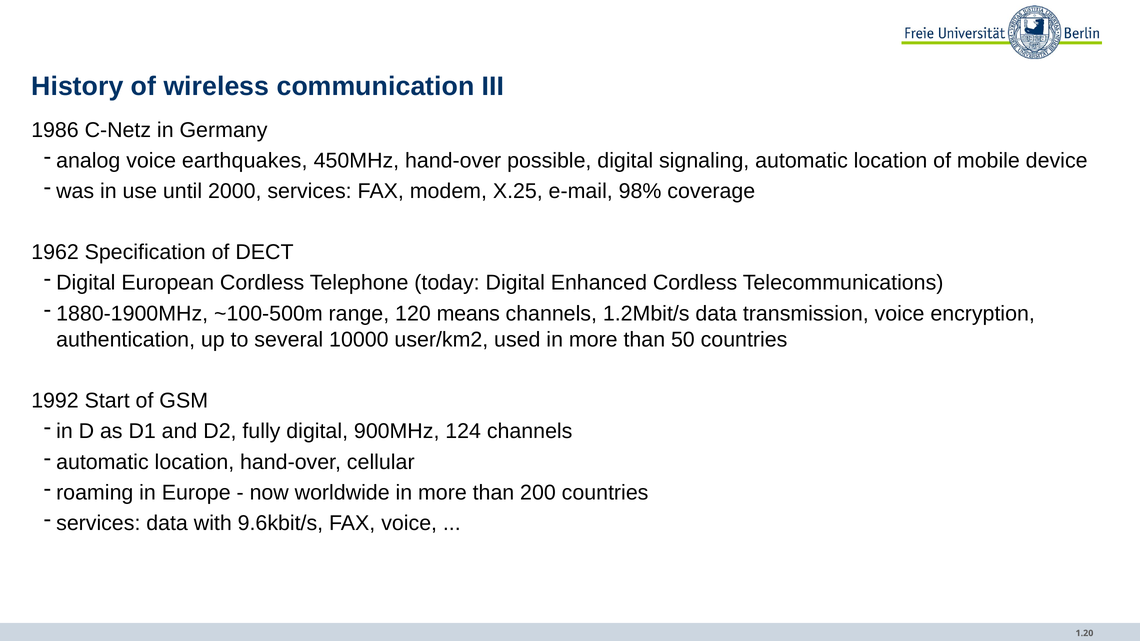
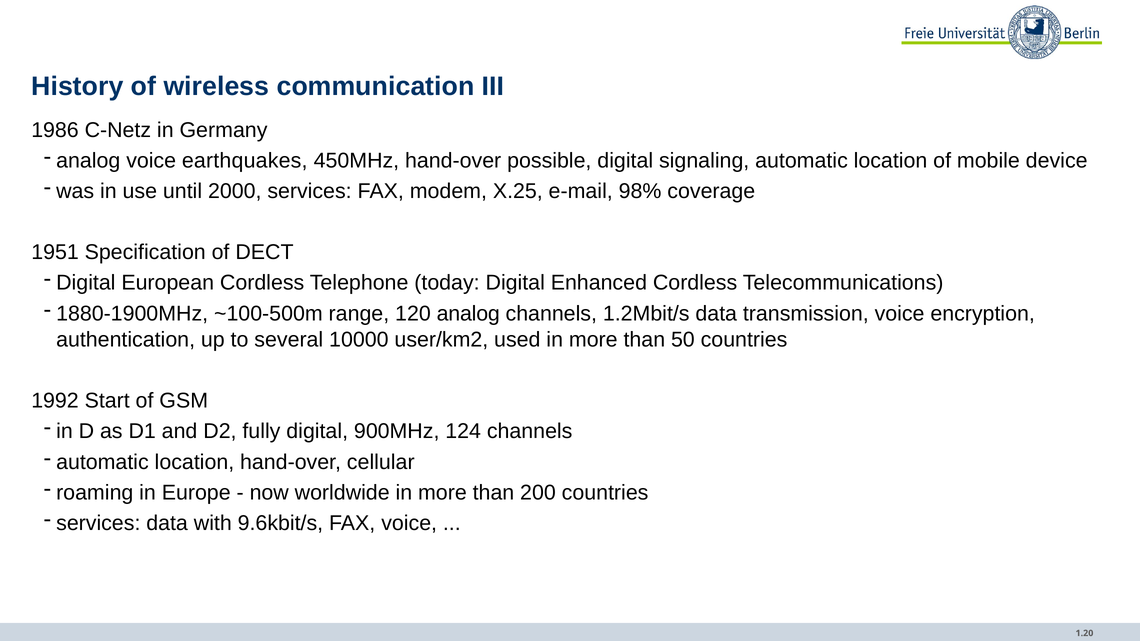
1962: 1962 -> 1951
120 means: means -> analog
